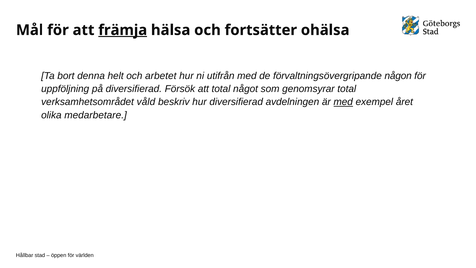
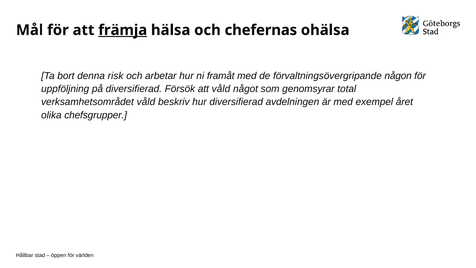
fortsätter: fortsätter -> chefernas
helt: helt -> risk
arbetet: arbetet -> arbetar
utifrån: utifrån -> framåt
att total: total -> våld
med at (343, 102) underline: present -> none
medarbetare: medarbetare -> chefsgrupper
